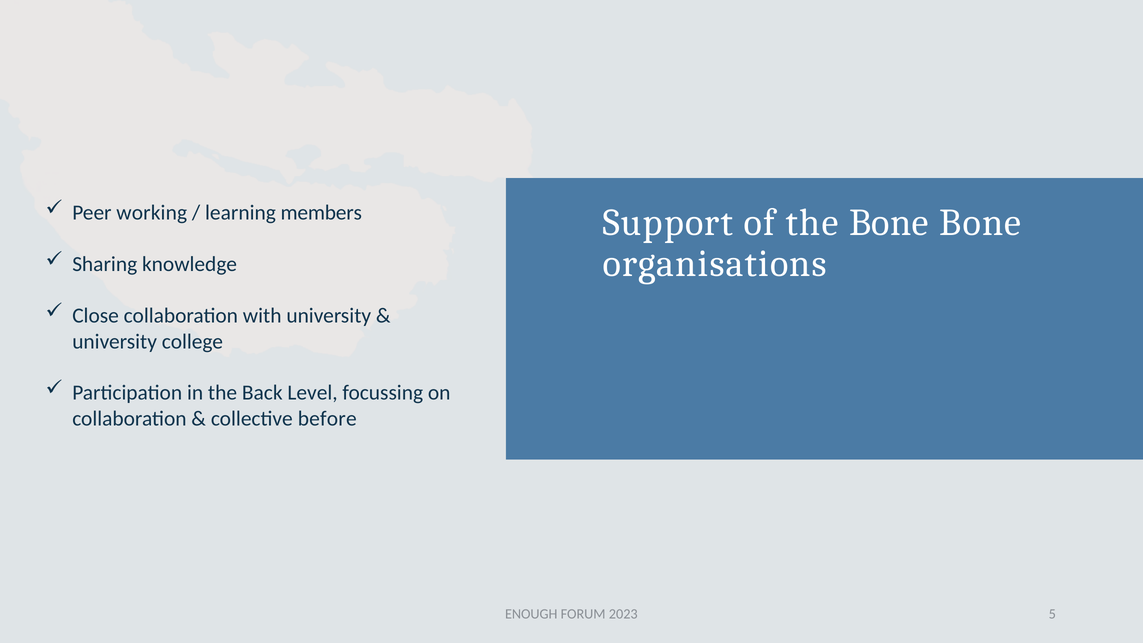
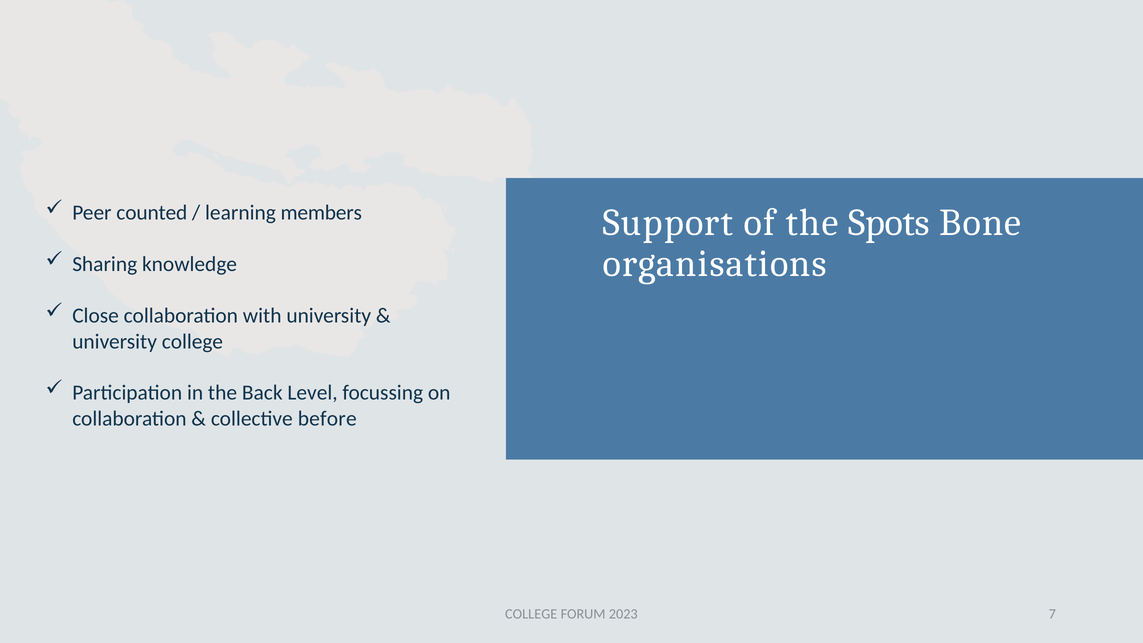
working: working -> counted
the Bone: Bone -> Spots
ENOUGH at (531, 614): ENOUGH -> COLLEGE
5: 5 -> 7
